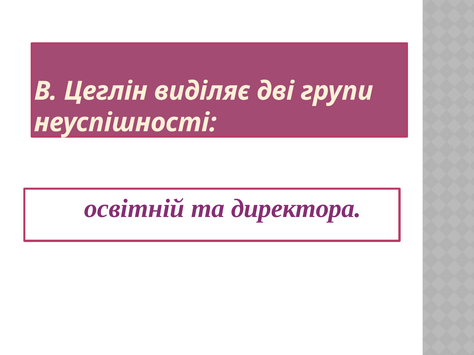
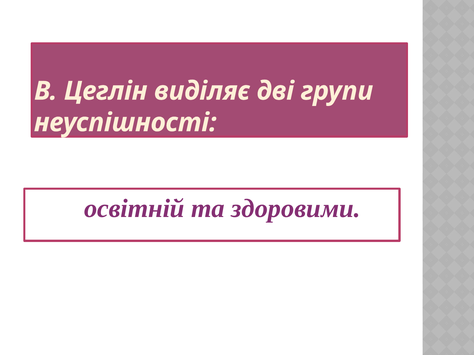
директора: директора -> здоровими
